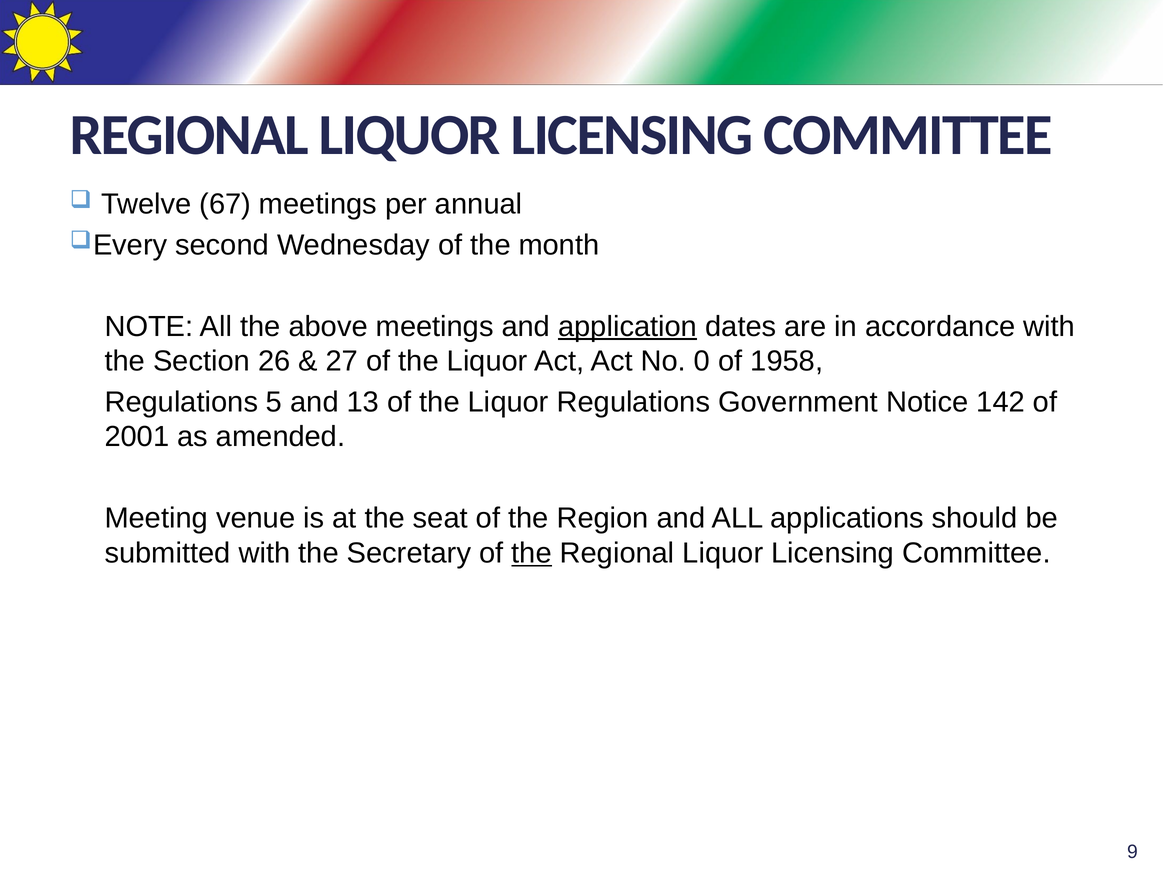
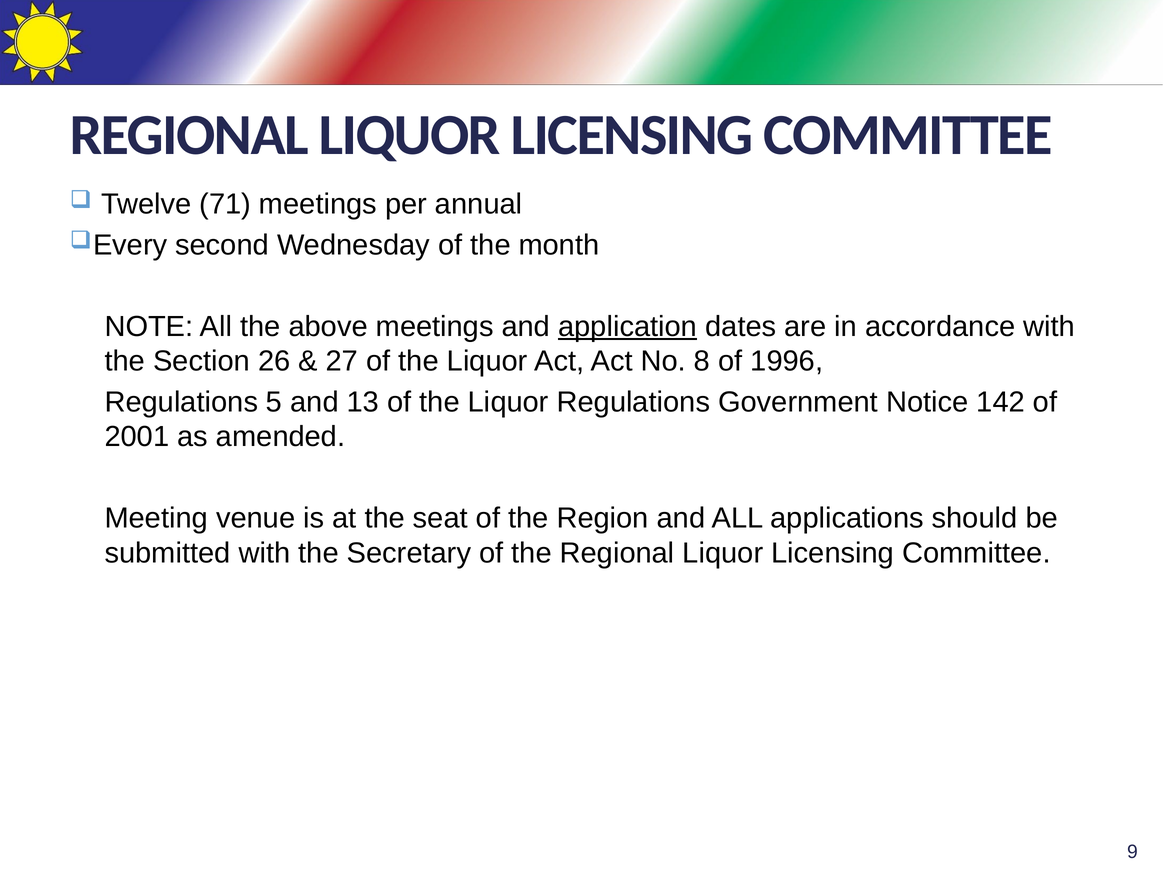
67: 67 -> 71
0: 0 -> 8
1958: 1958 -> 1996
the at (532, 553) underline: present -> none
